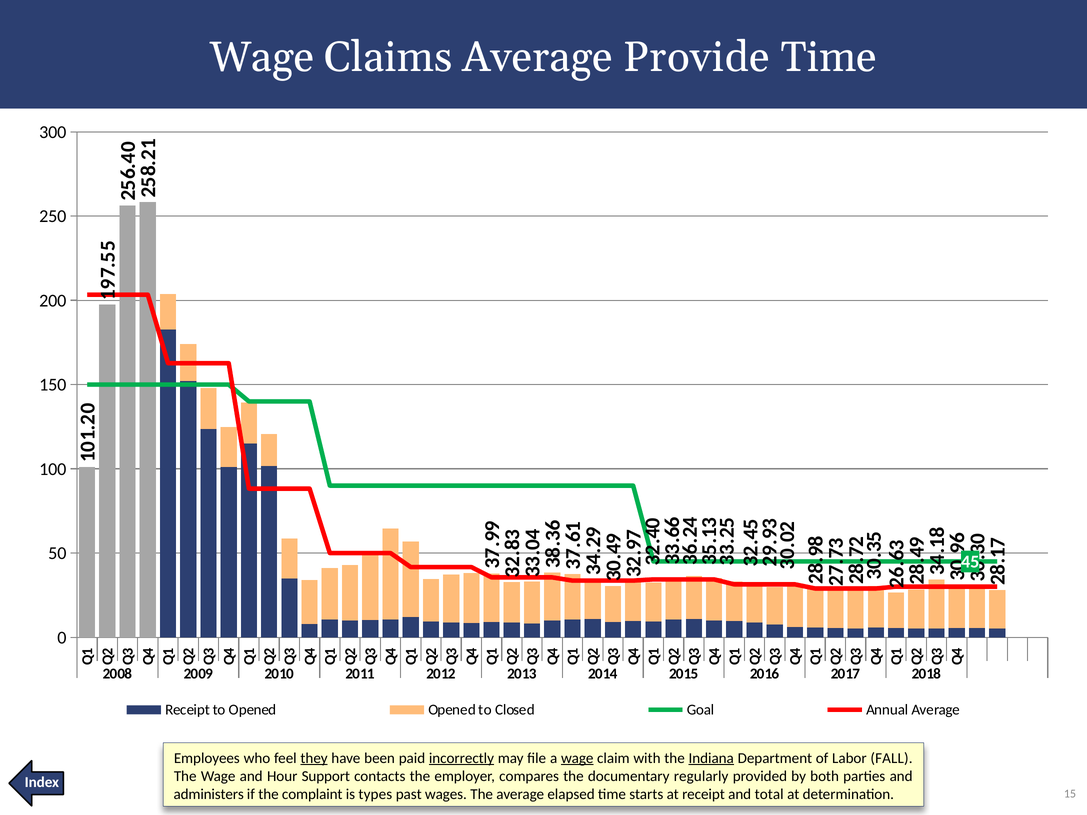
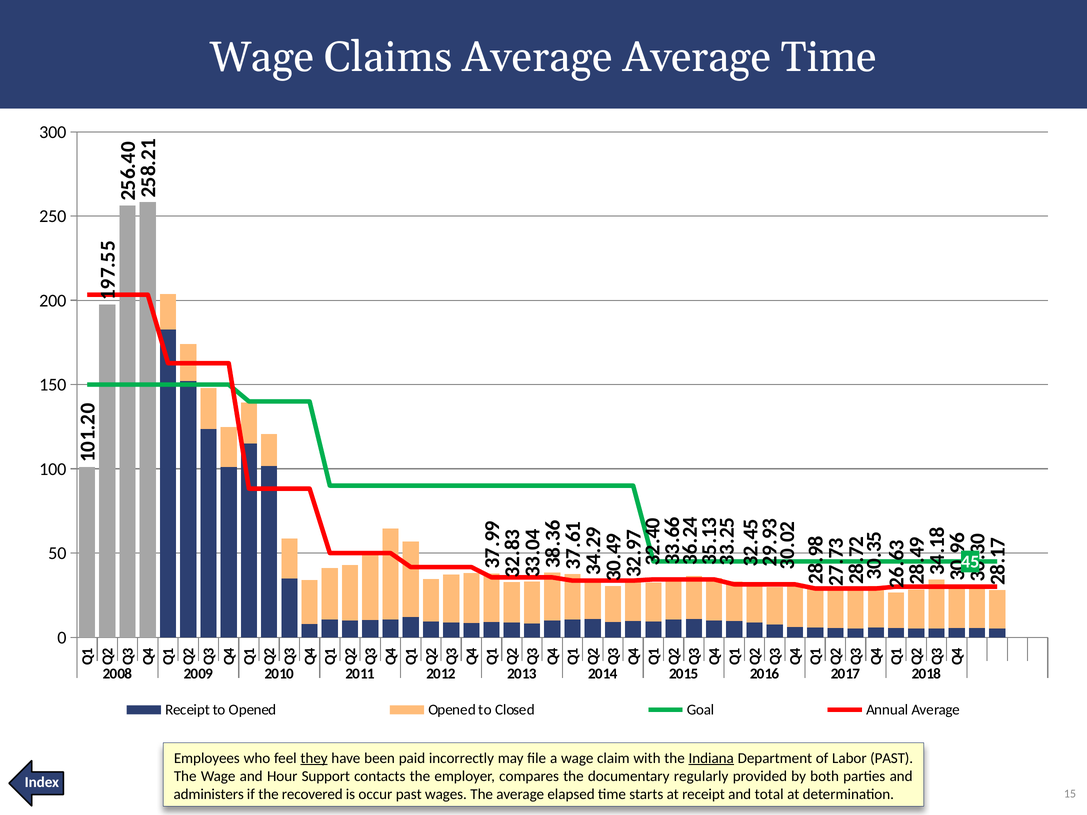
Average Provide: Provide -> Average
incorrectly underline: present -> none
wage at (577, 758) underline: present -> none
Labor FALL: FALL -> PAST
complaint: complaint -> recovered
types: types -> occur
